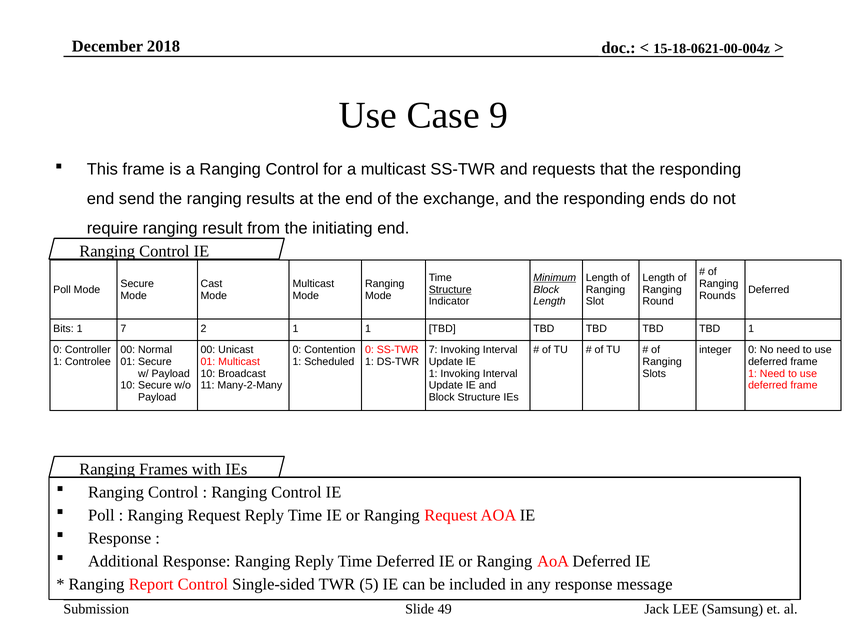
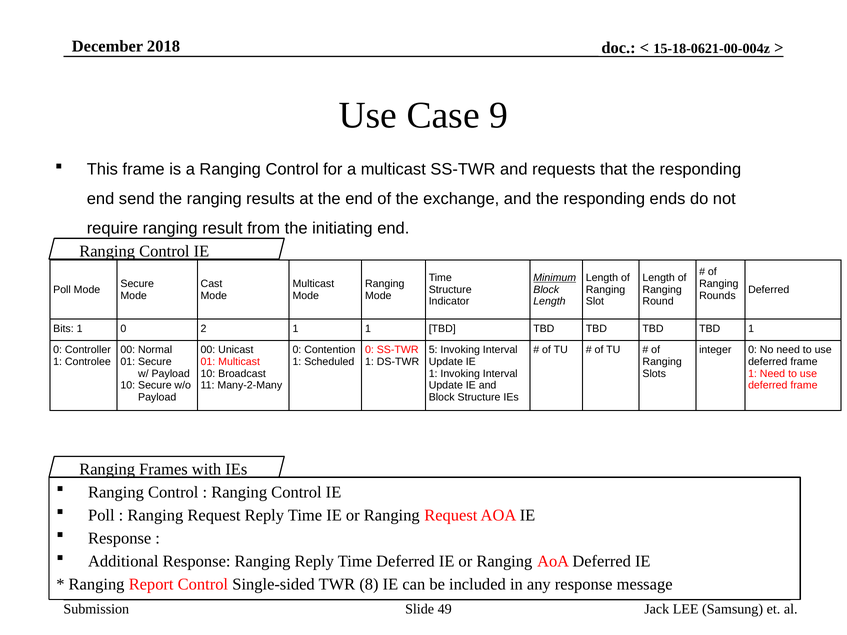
Structure at (450, 290) underline: present -> none
Bits 1 7: 7 -> 0
7 at (433, 350): 7 -> 5
5: 5 -> 8
